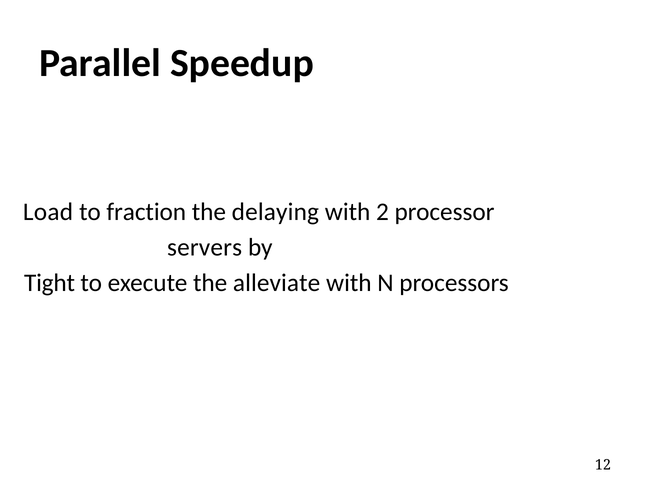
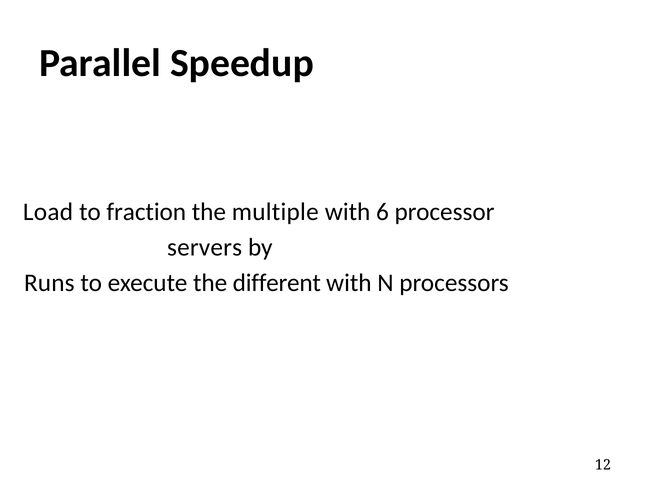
delaying: delaying -> multiple
2: 2 -> 6
Tight: Tight -> Runs
alleviate: alleviate -> different
